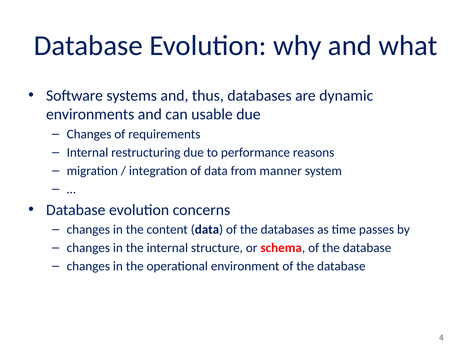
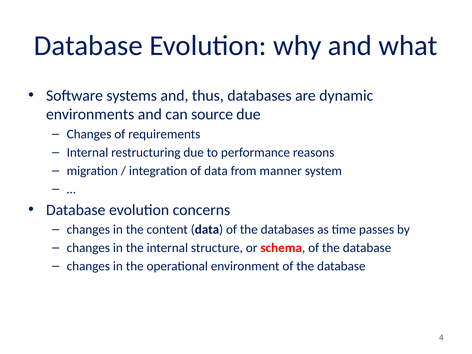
usable: usable -> source
